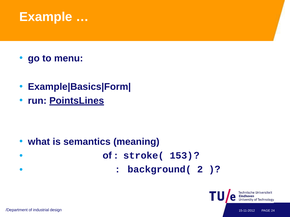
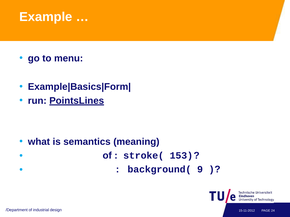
2: 2 -> 9
